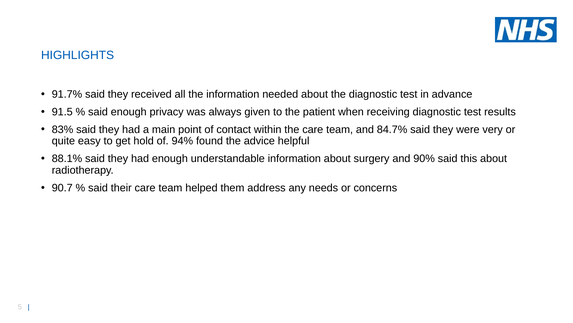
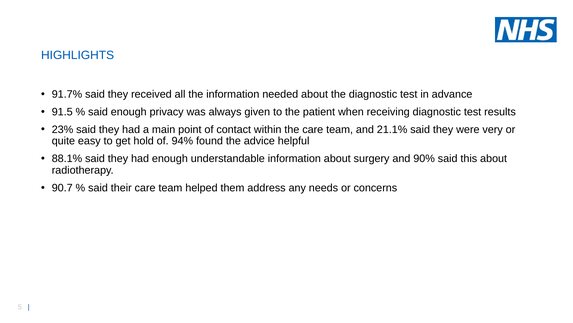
83%: 83% -> 23%
84.7%: 84.7% -> 21.1%
